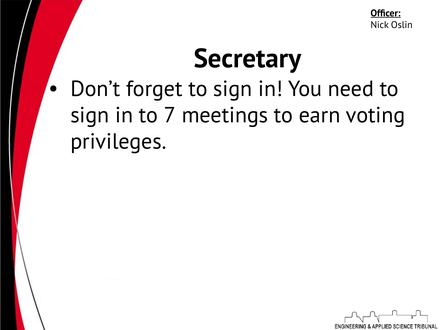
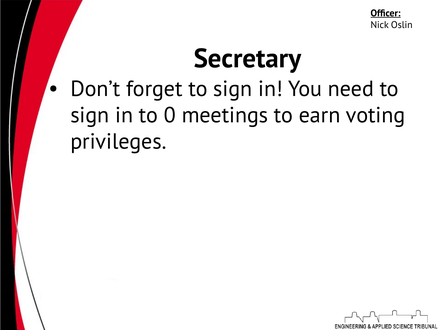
7: 7 -> 0
